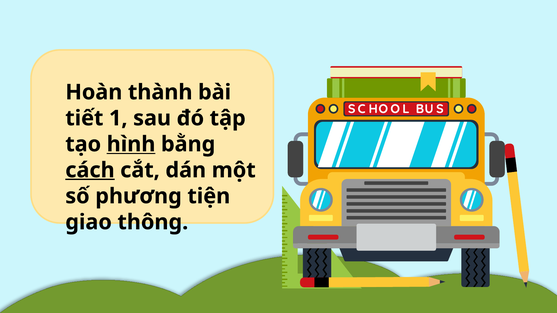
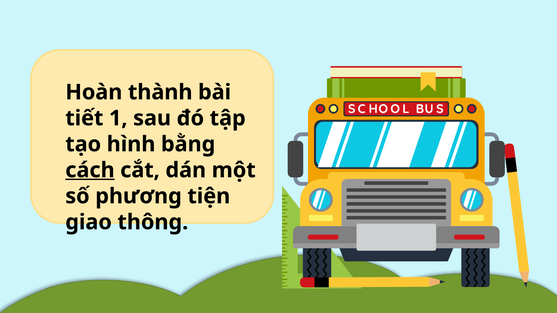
hình underline: present -> none
